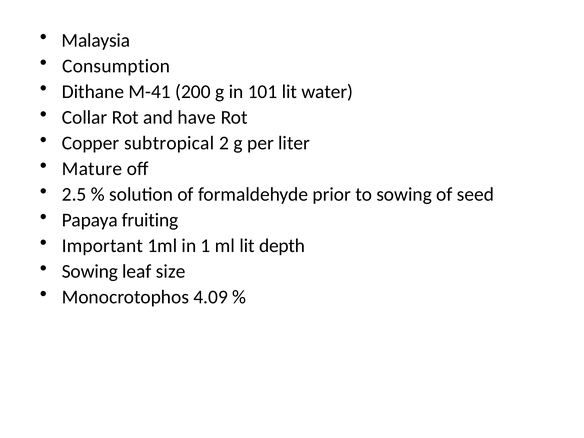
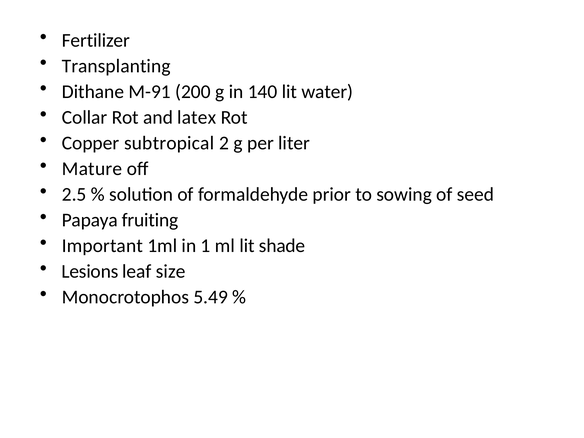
Malaysia: Malaysia -> Fertilizer
Consumption: Consumption -> Transplanting
M-41: M-41 -> M-91
101: 101 -> 140
have: have -> latex
depth: depth -> shade
Sowing at (90, 271): Sowing -> Lesions
4.09: 4.09 -> 5.49
